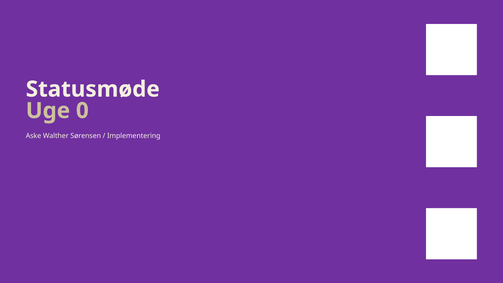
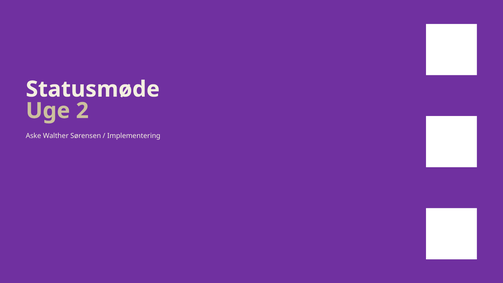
0: 0 -> 2
